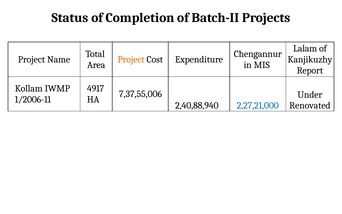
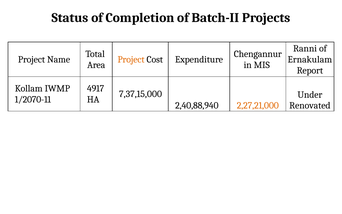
Lalam: Lalam -> Ranni
Kanjikuzhy: Kanjikuzhy -> Ernakulam
7,37,55,006: 7,37,55,006 -> 7,37,15,000
1/2006-11: 1/2006-11 -> 1/2070-11
2,27,21,000 colour: blue -> orange
